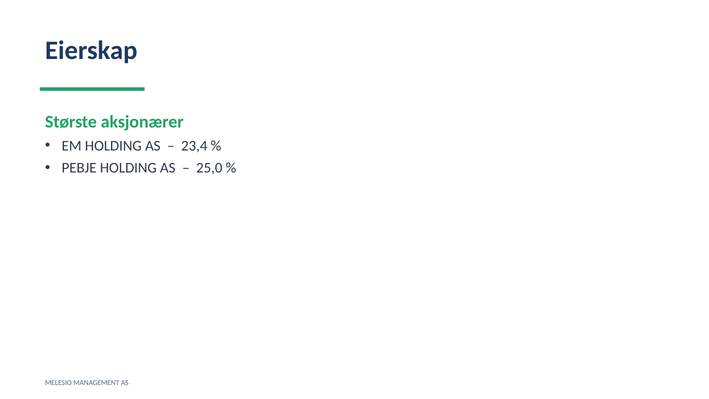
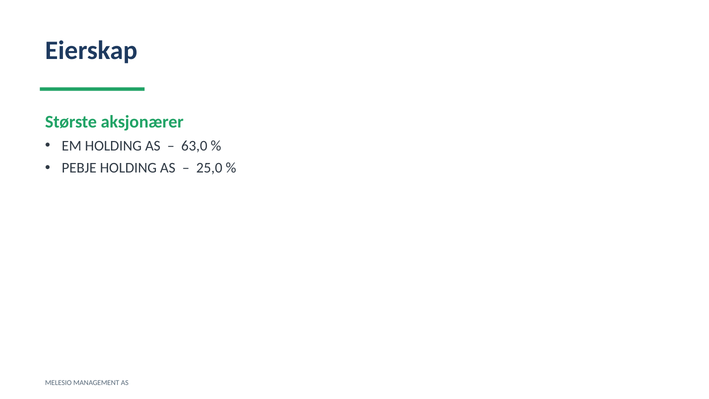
23,4: 23,4 -> 63,0
